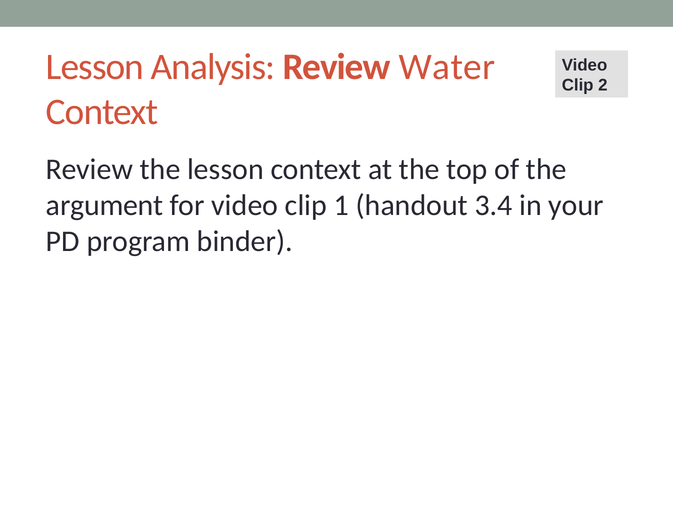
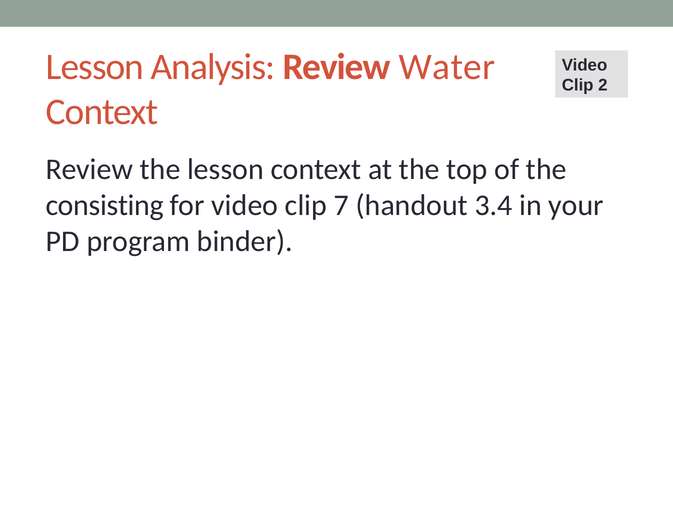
argument: argument -> consisting
1: 1 -> 7
